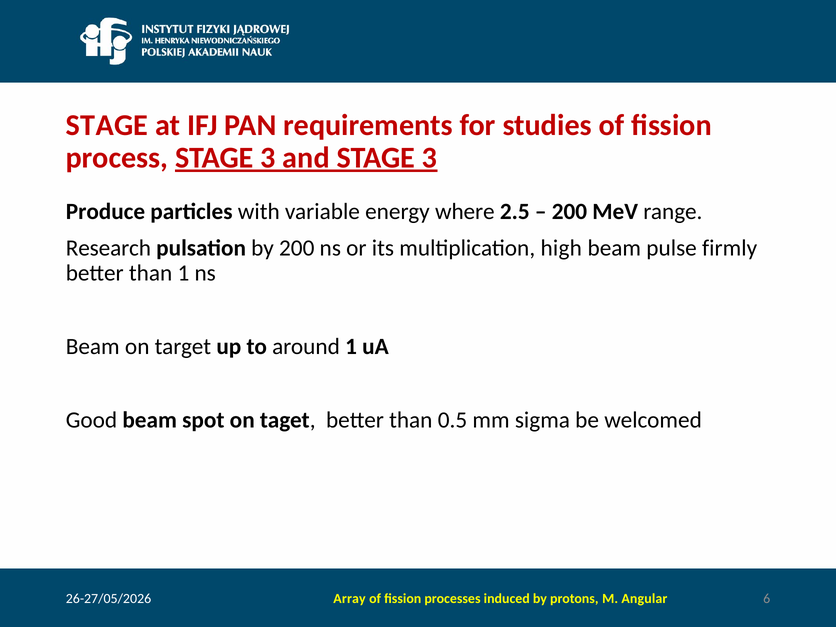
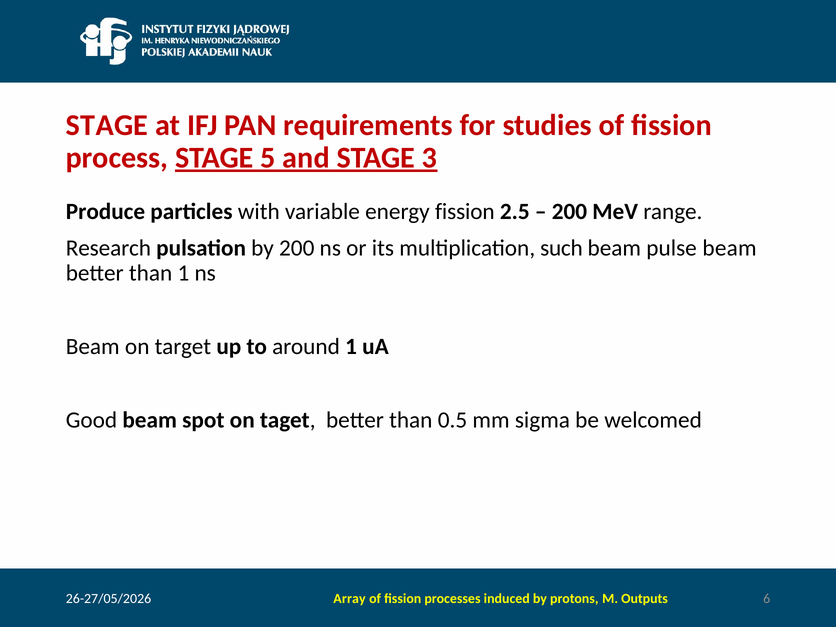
process STAGE 3: 3 -> 5
energy where: where -> fission
high: high -> such
pulse firmly: firmly -> beam
Angular: Angular -> Outputs
